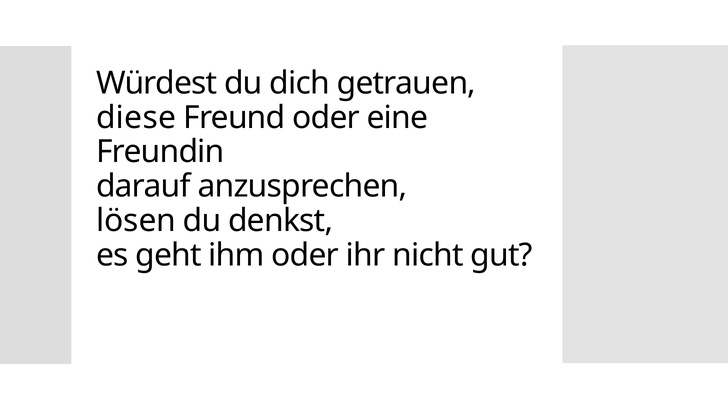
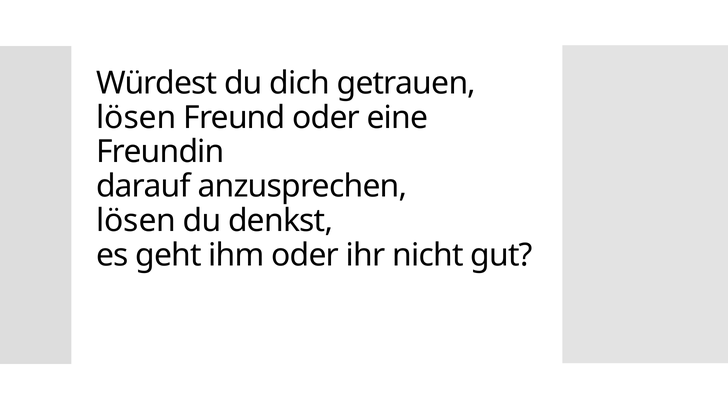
diese at (136, 118): diese -> lösen
